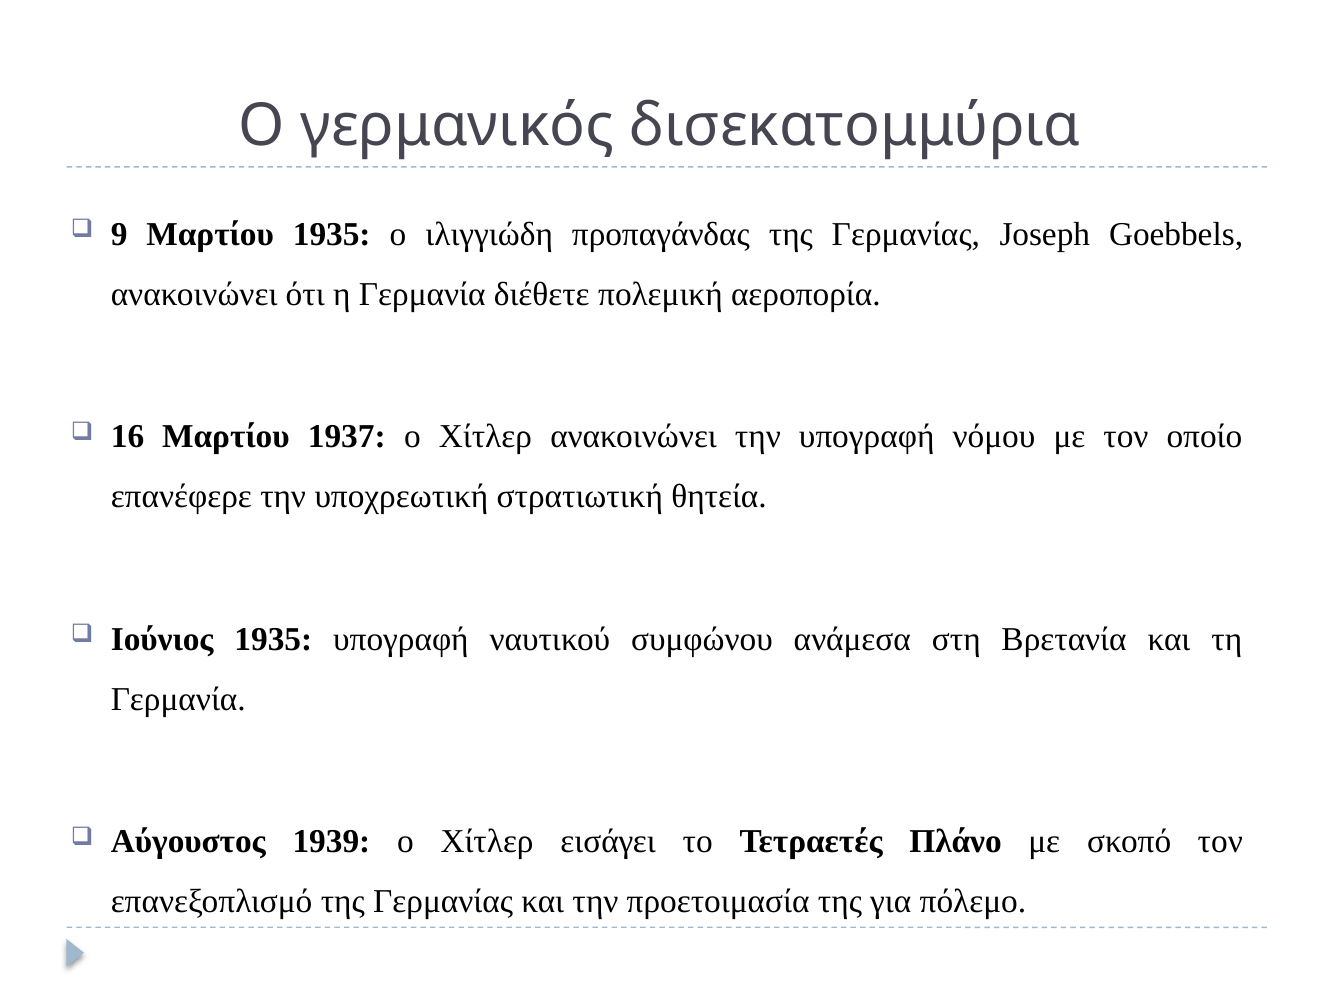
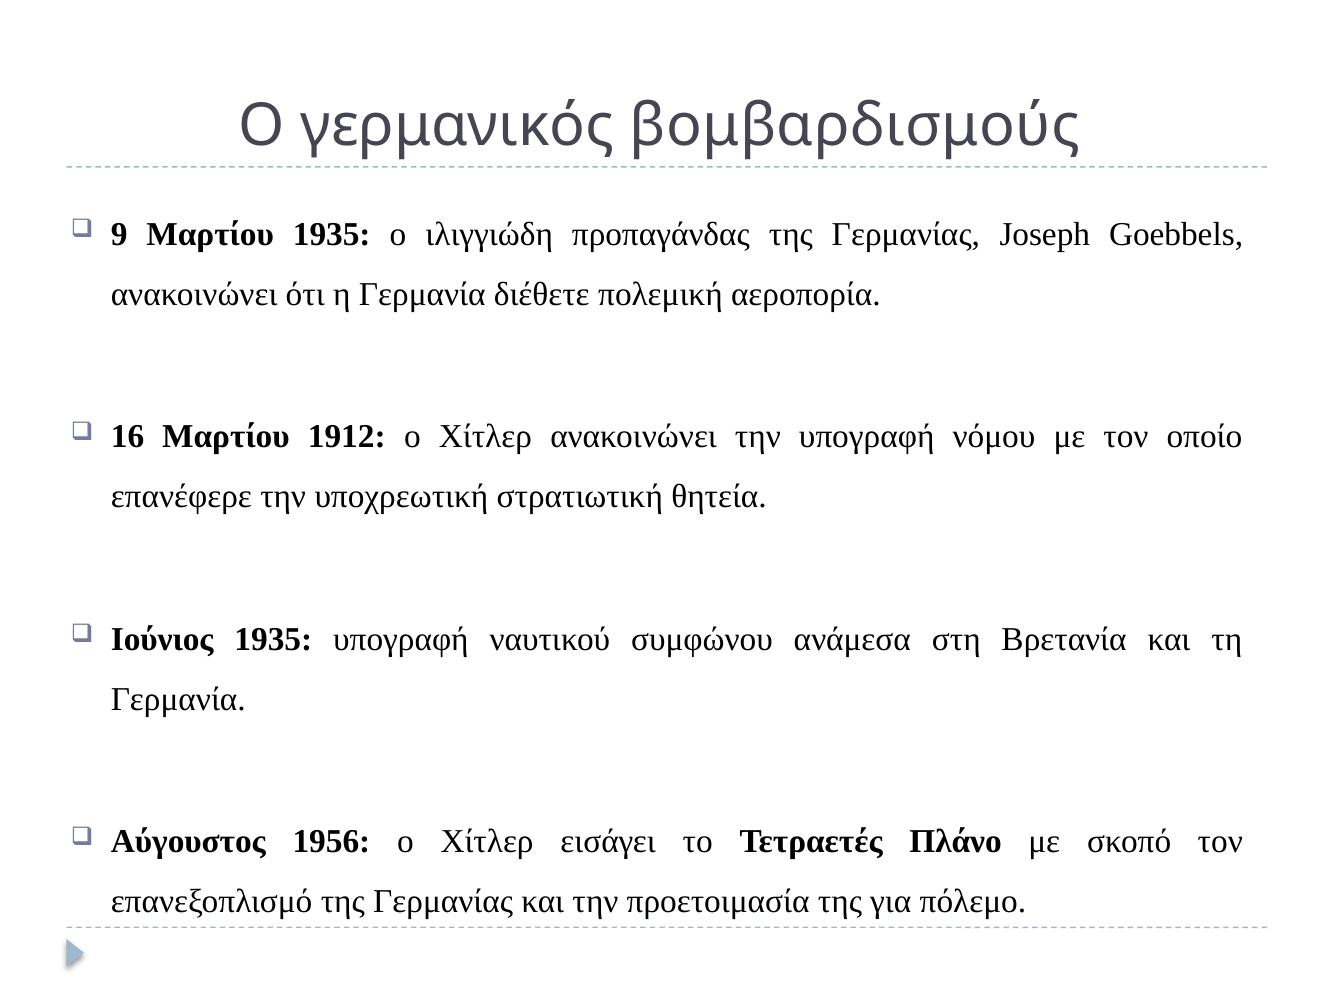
δισεκατομμύρια: δισεκατομμύρια -> βομβαρδισμούς
1937: 1937 -> 1912
1939: 1939 -> 1956
